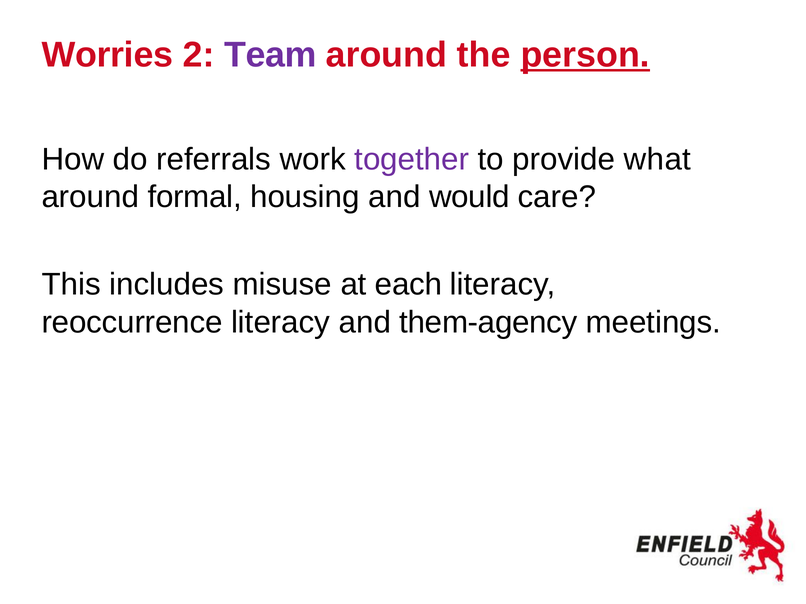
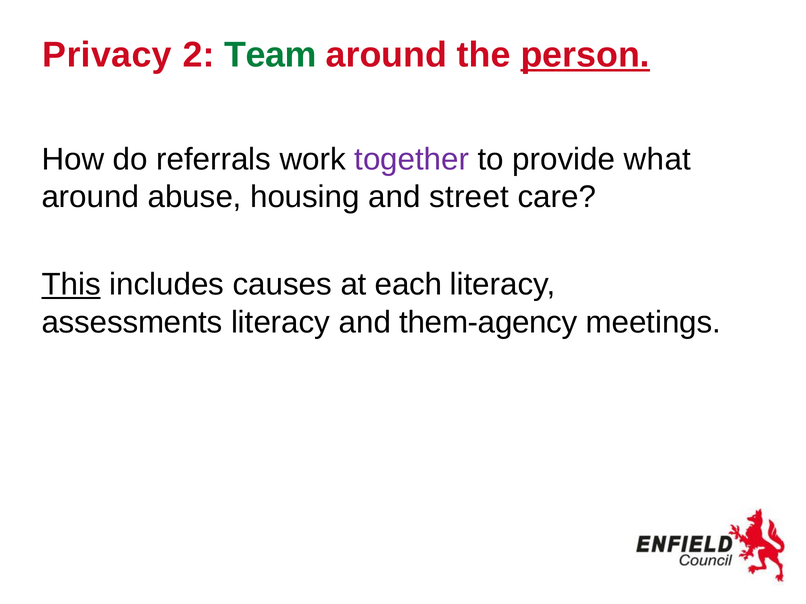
Worries: Worries -> Privacy
Team colour: purple -> green
formal: formal -> abuse
would: would -> street
This underline: none -> present
misuse: misuse -> causes
reoccurrence: reoccurrence -> assessments
